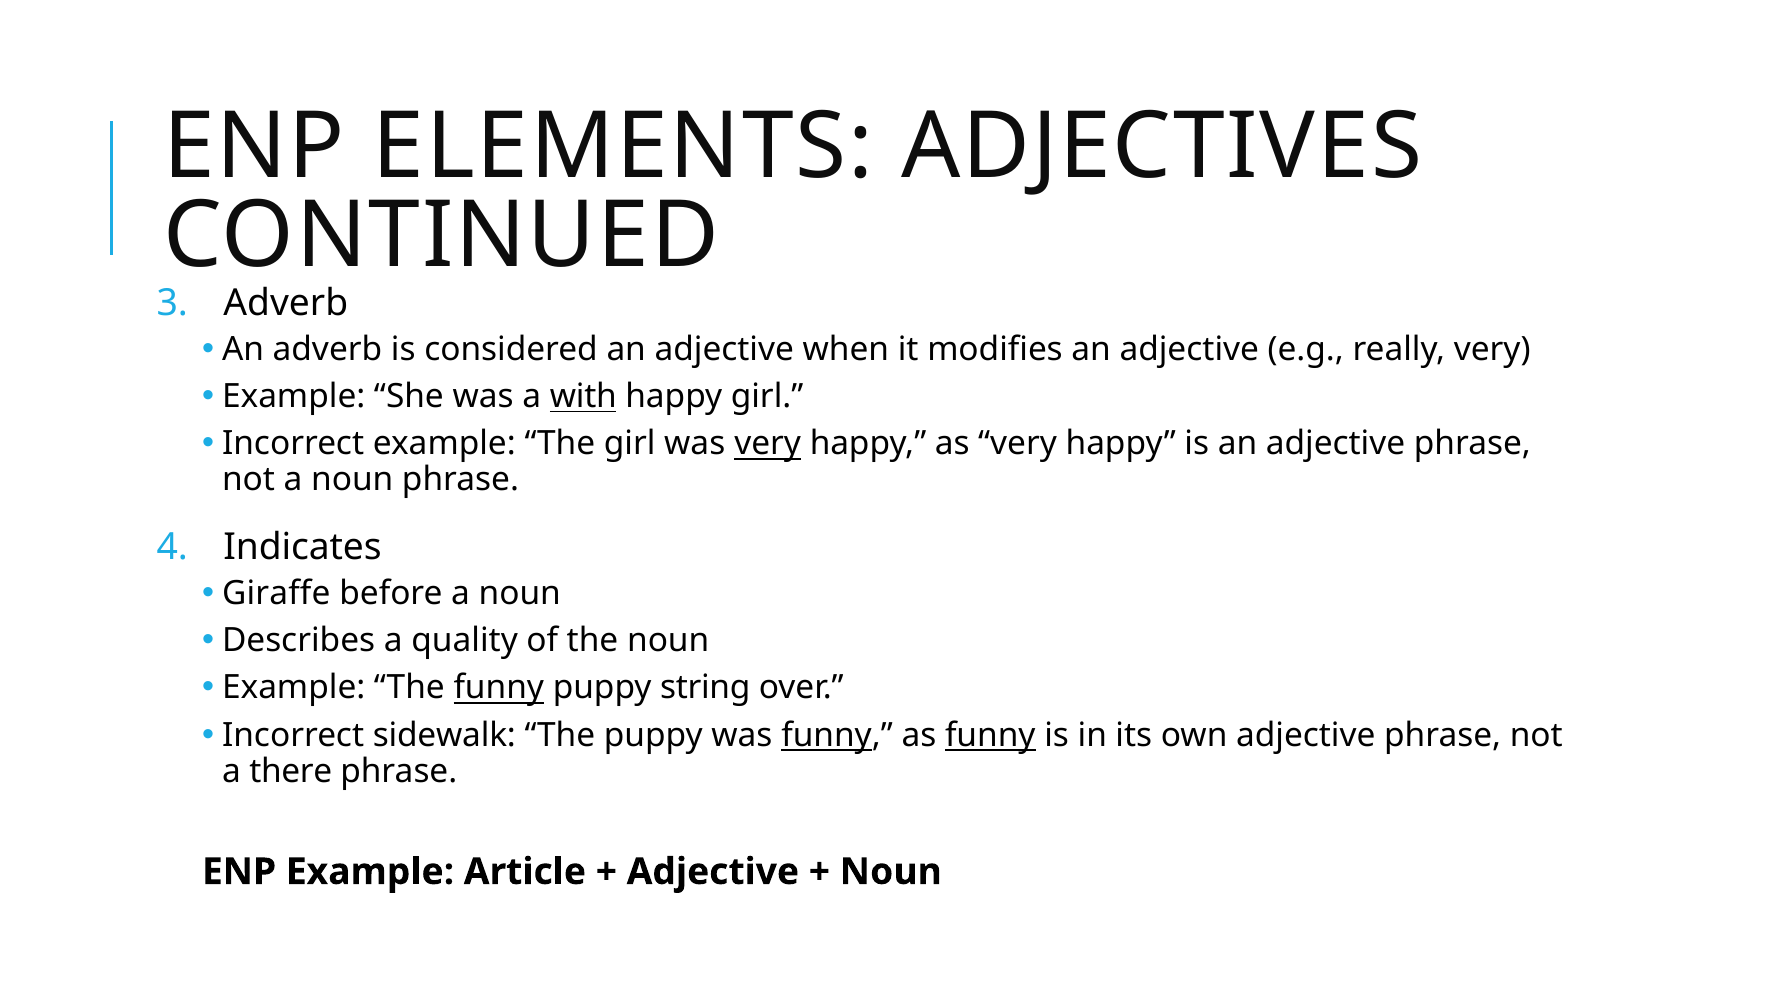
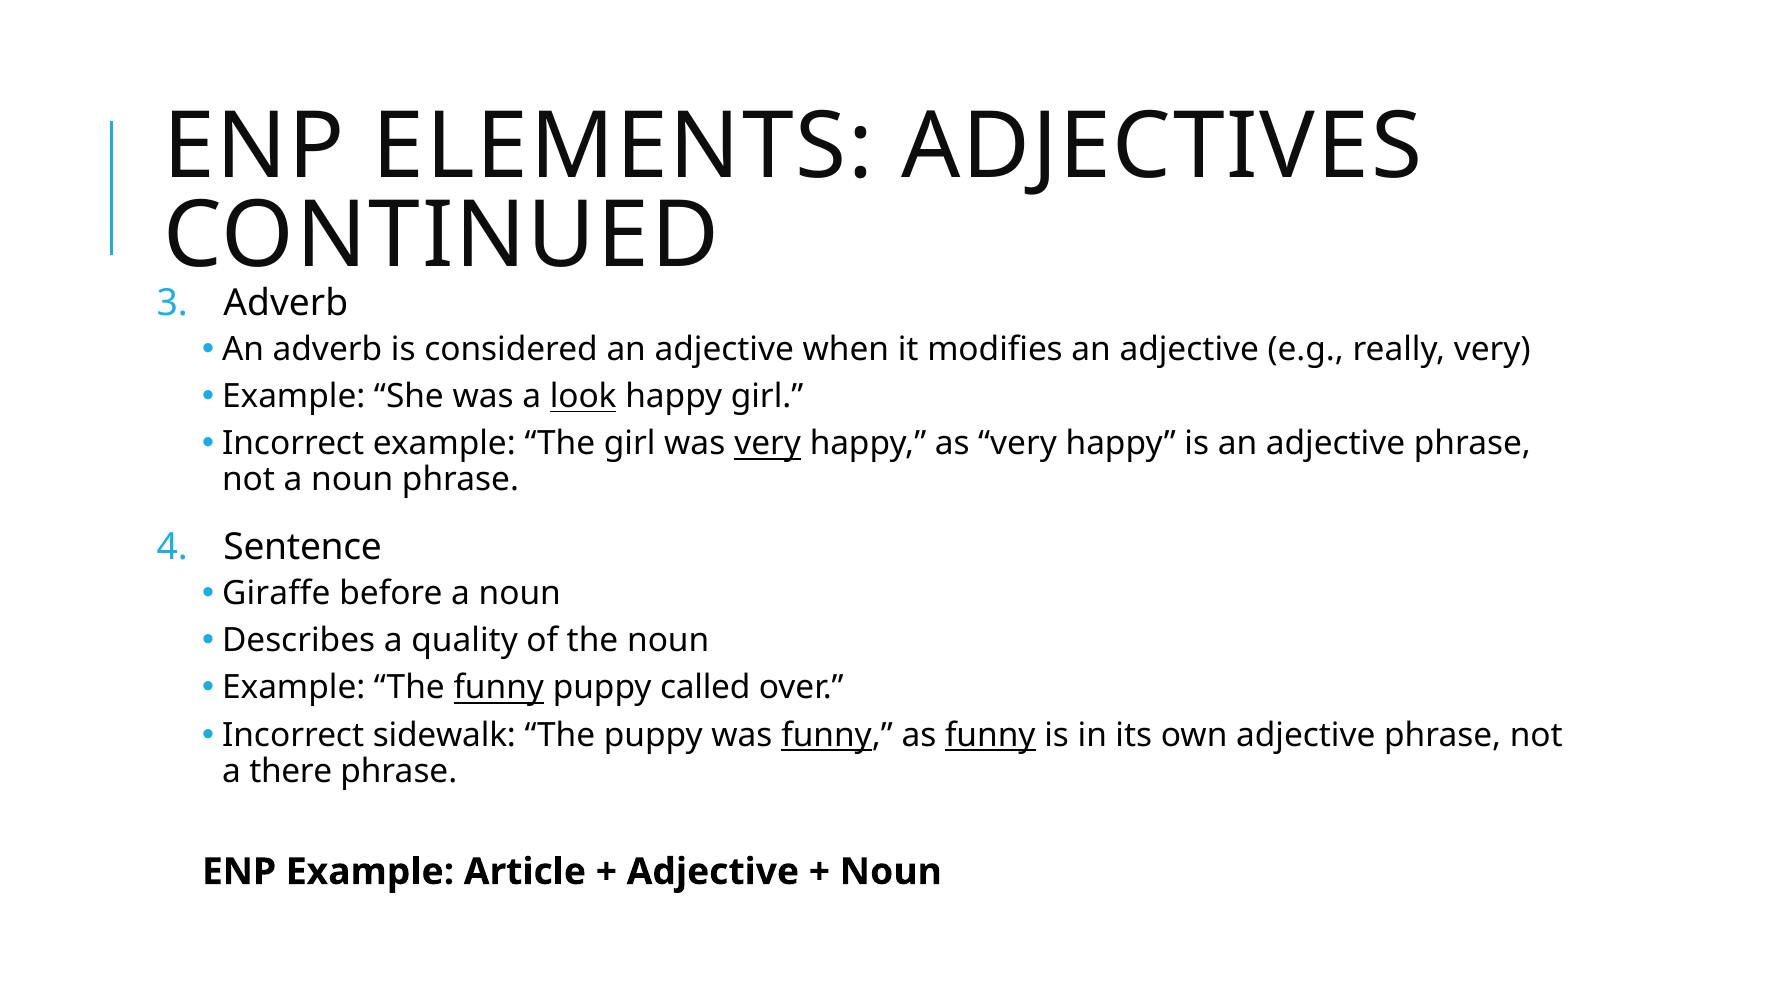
with: with -> look
Indicates: Indicates -> Sentence
string: string -> called
